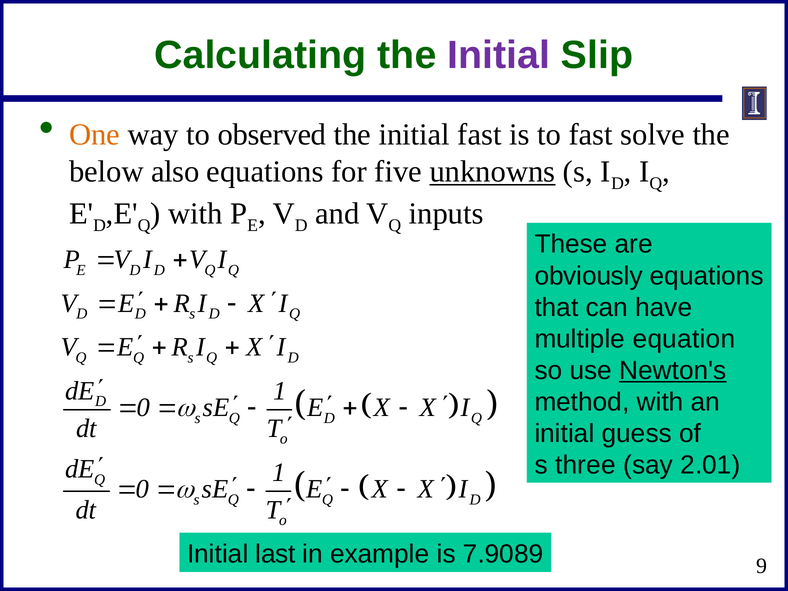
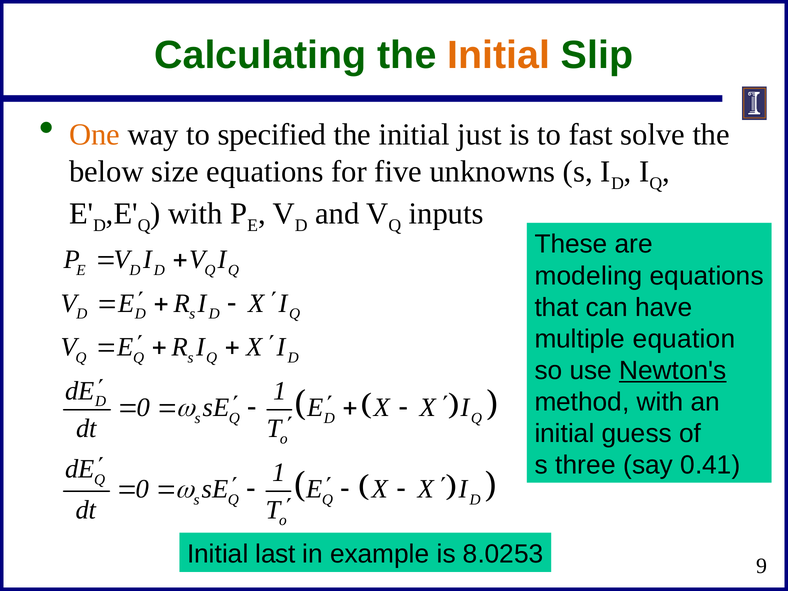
Initial at (499, 55) colour: purple -> orange
observed: observed -> specified
initial fast: fast -> just
also: also -> size
unknowns underline: present -> none
obviously: obviously -> modeling
2.01: 2.01 -> 0.41
7.9089: 7.9089 -> 8.0253
